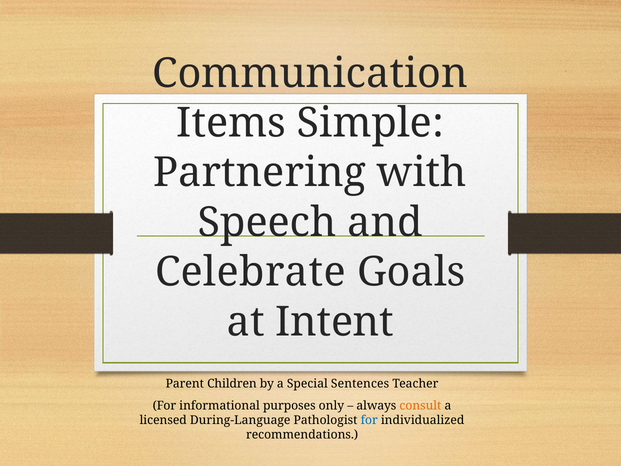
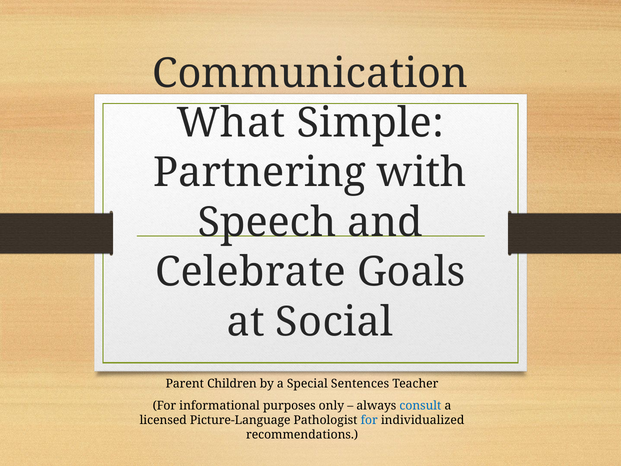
Items: Items -> What
Intent: Intent -> Social
consult colour: orange -> blue
During-Language: During-Language -> Picture-Language
